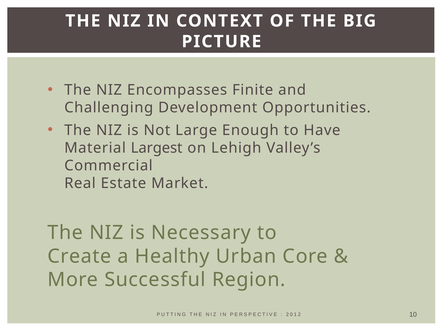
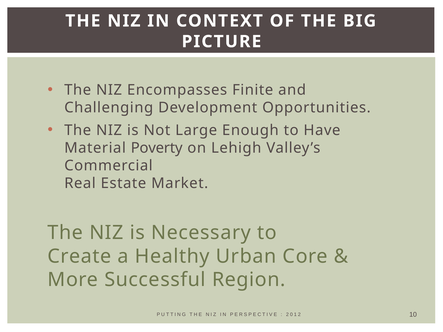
Largest: Largest -> Poverty
